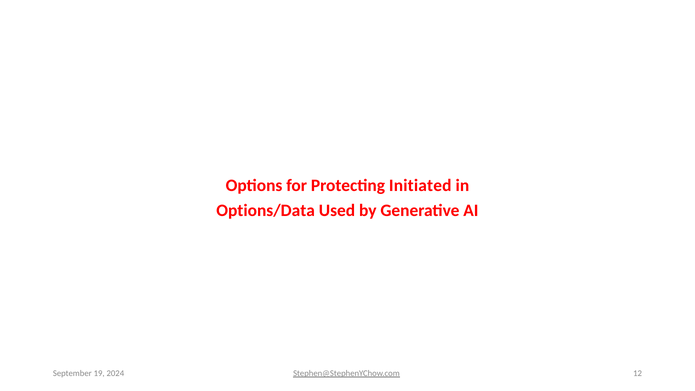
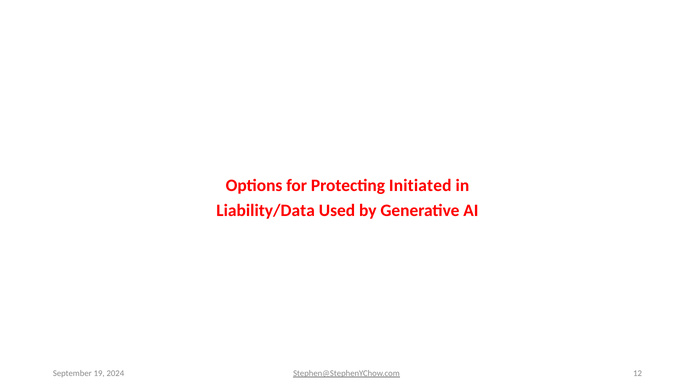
Options/Data: Options/Data -> Liability/Data
